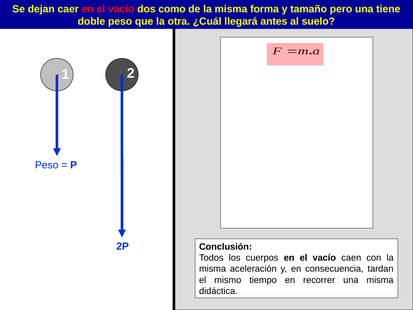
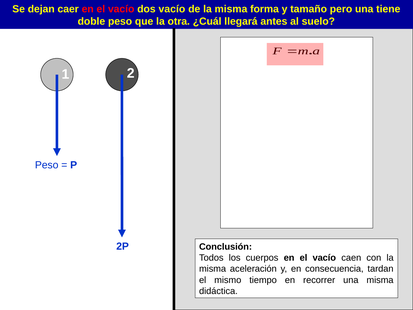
dos como: como -> vacío
